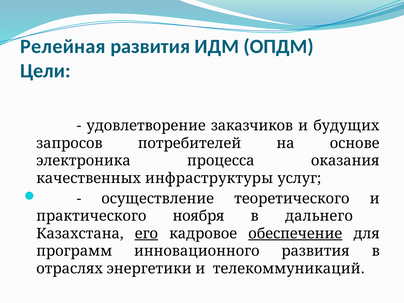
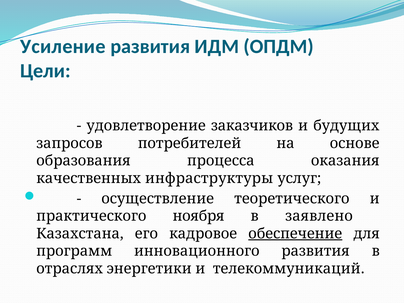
Релейная: Релейная -> Усиление
электроника: электроника -> образования
дальнего: дальнего -> заявлено
его underline: present -> none
